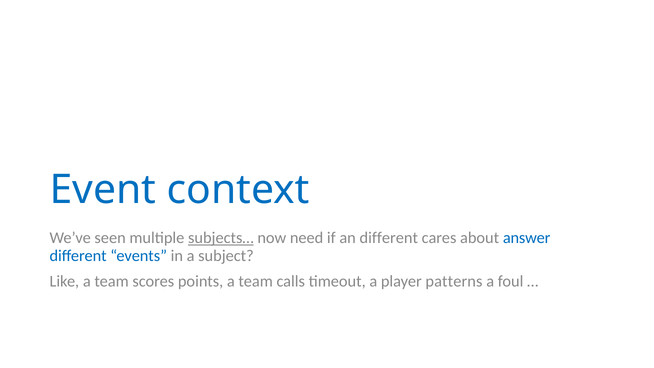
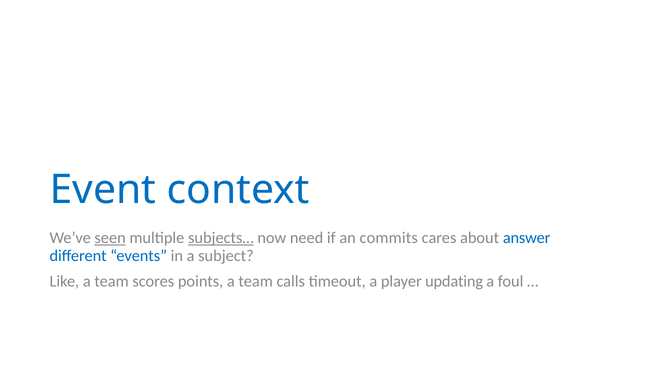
seen underline: none -> present
an different: different -> commits
patterns: patterns -> updating
